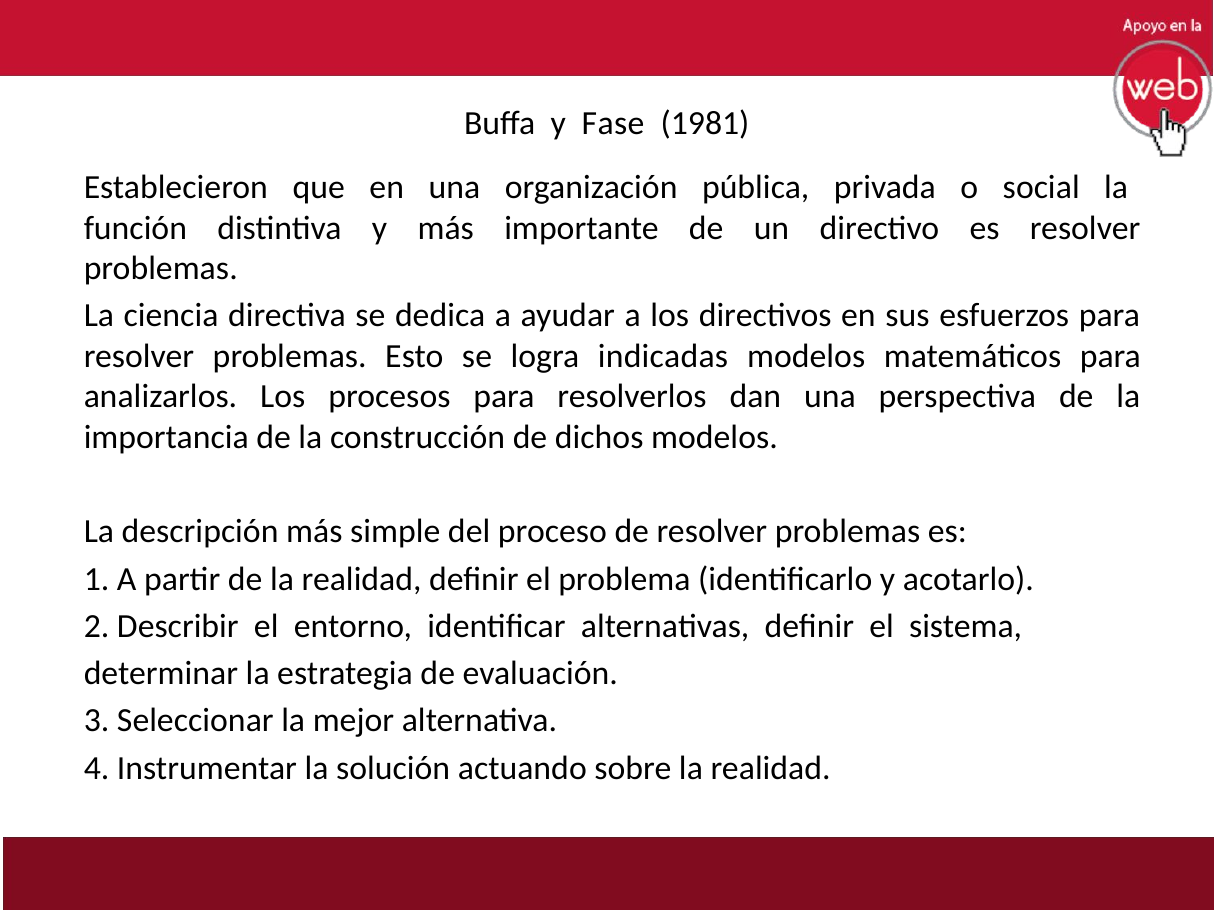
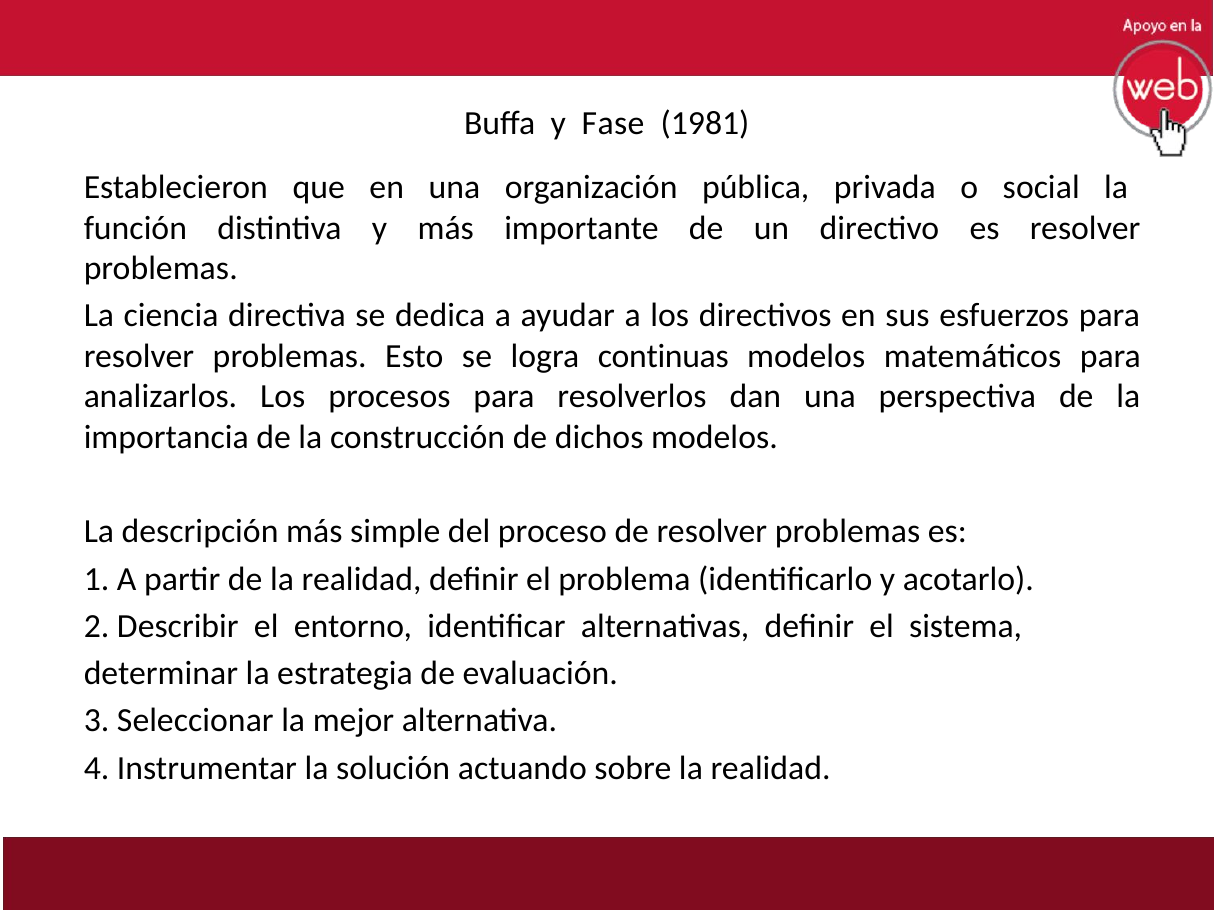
indicadas: indicadas -> continuas
